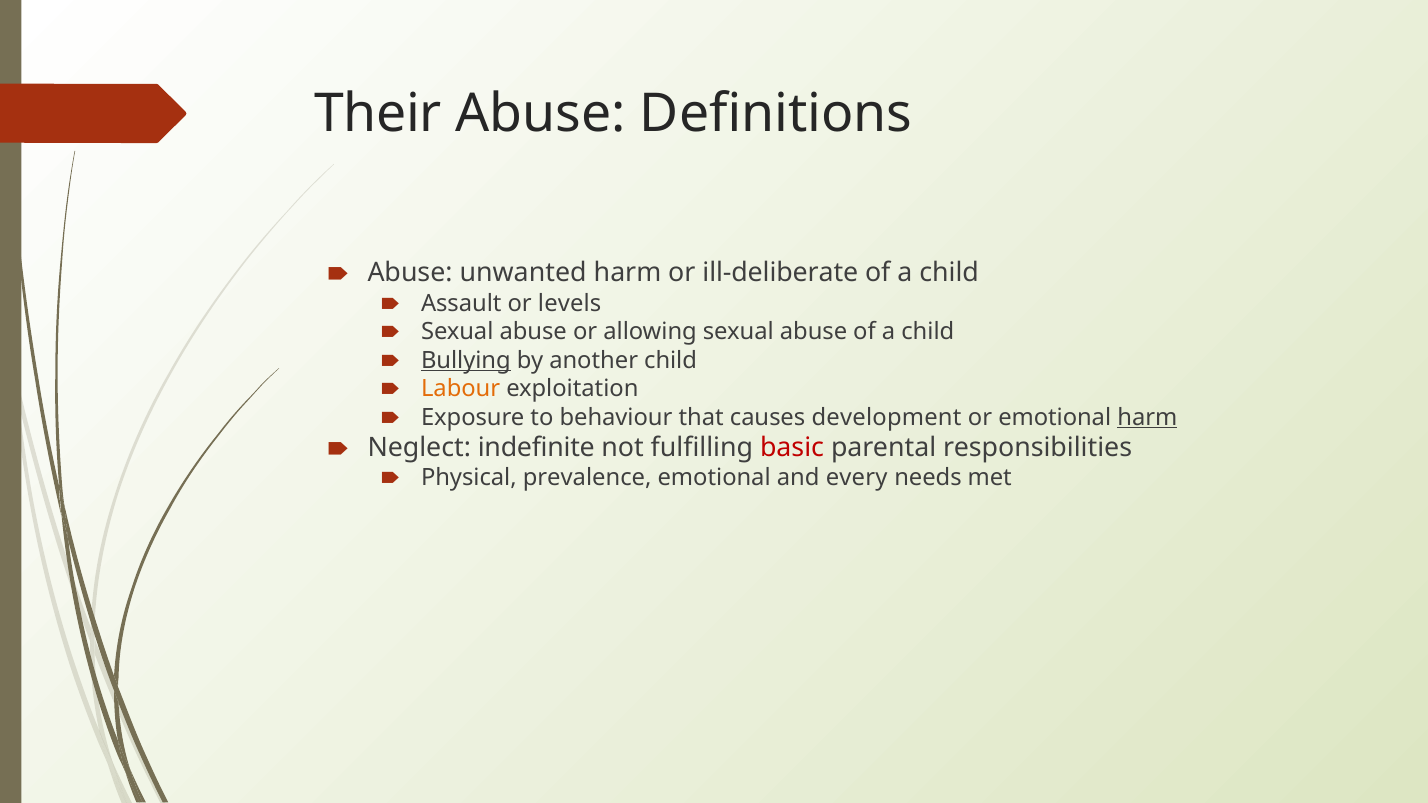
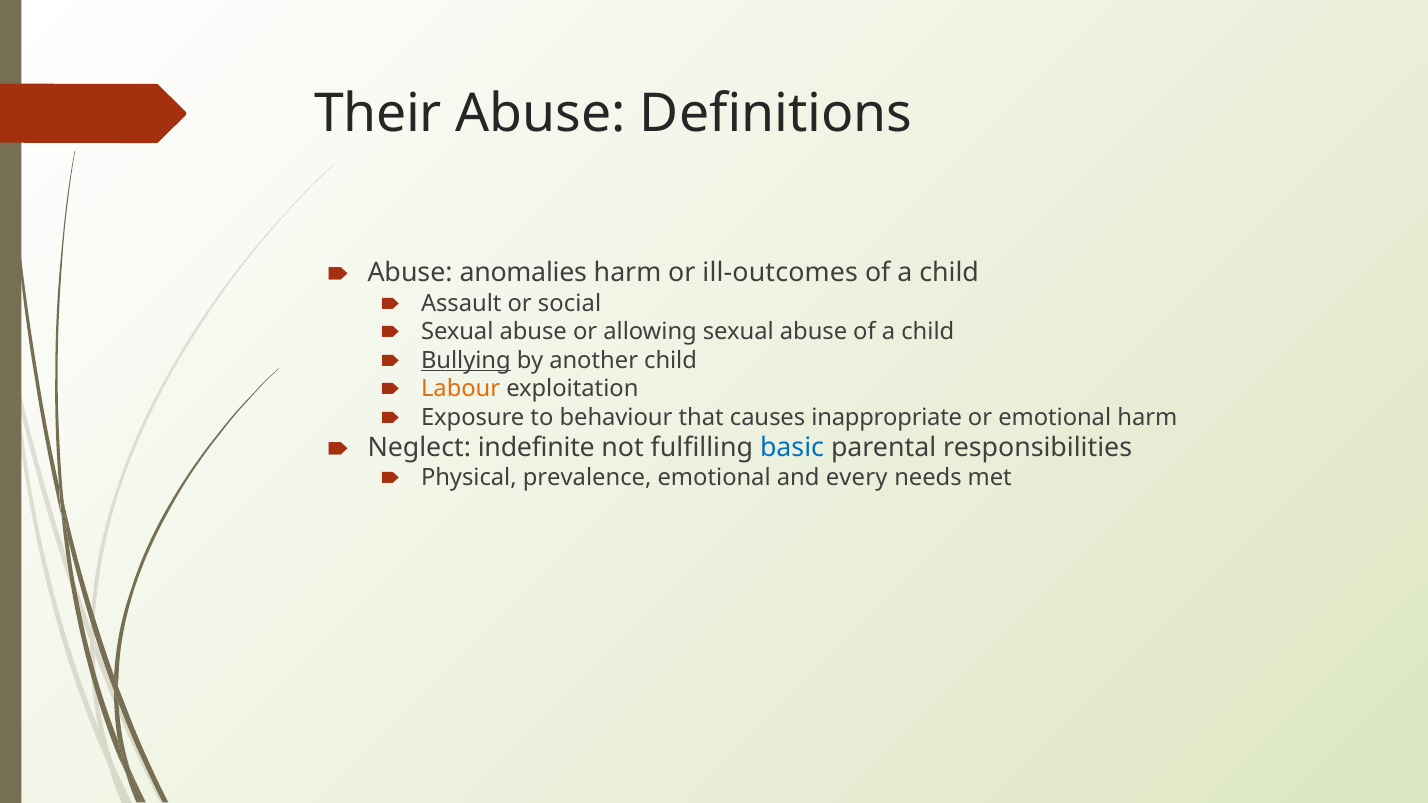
unwanted: unwanted -> anomalies
ill-deliberate: ill-deliberate -> ill-outcomes
levels: levels -> social
development: development -> inappropriate
harm at (1147, 417) underline: present -> none
basic colour: red -> blue
